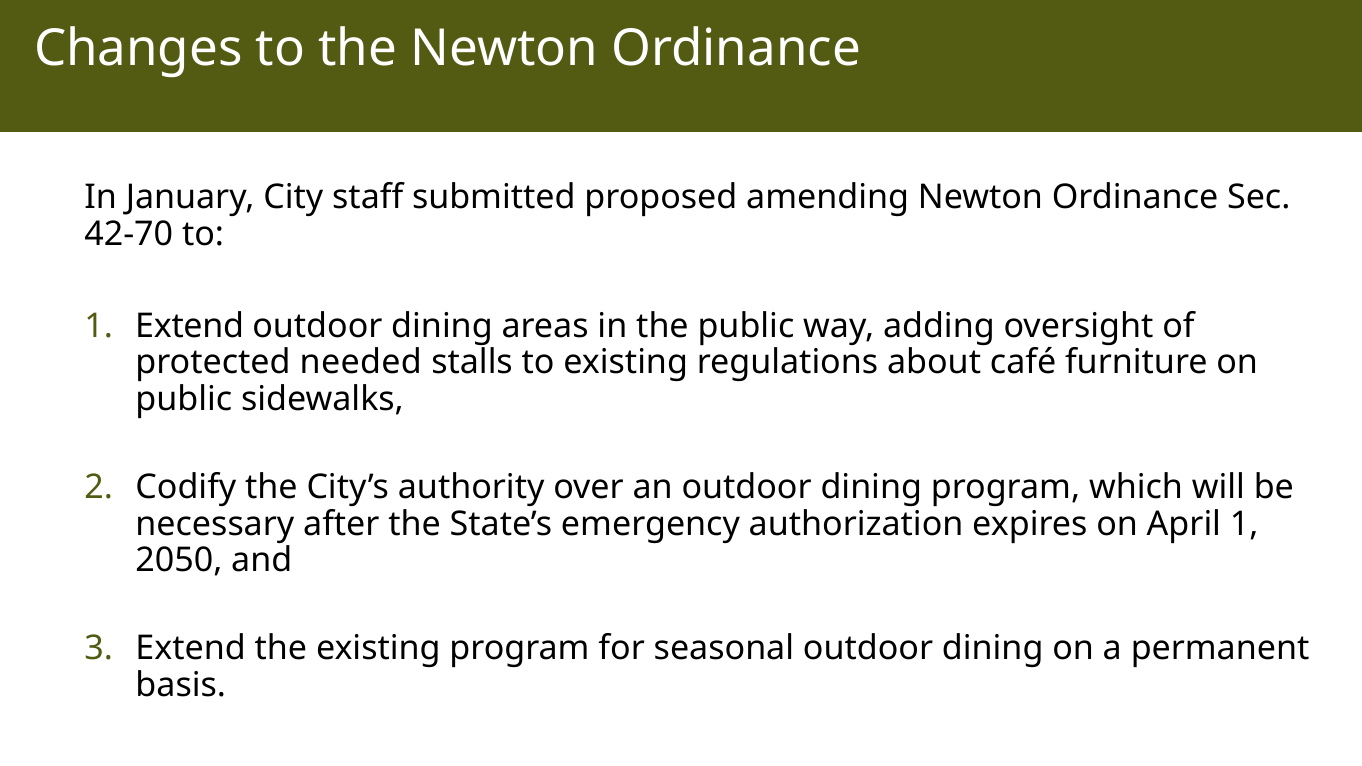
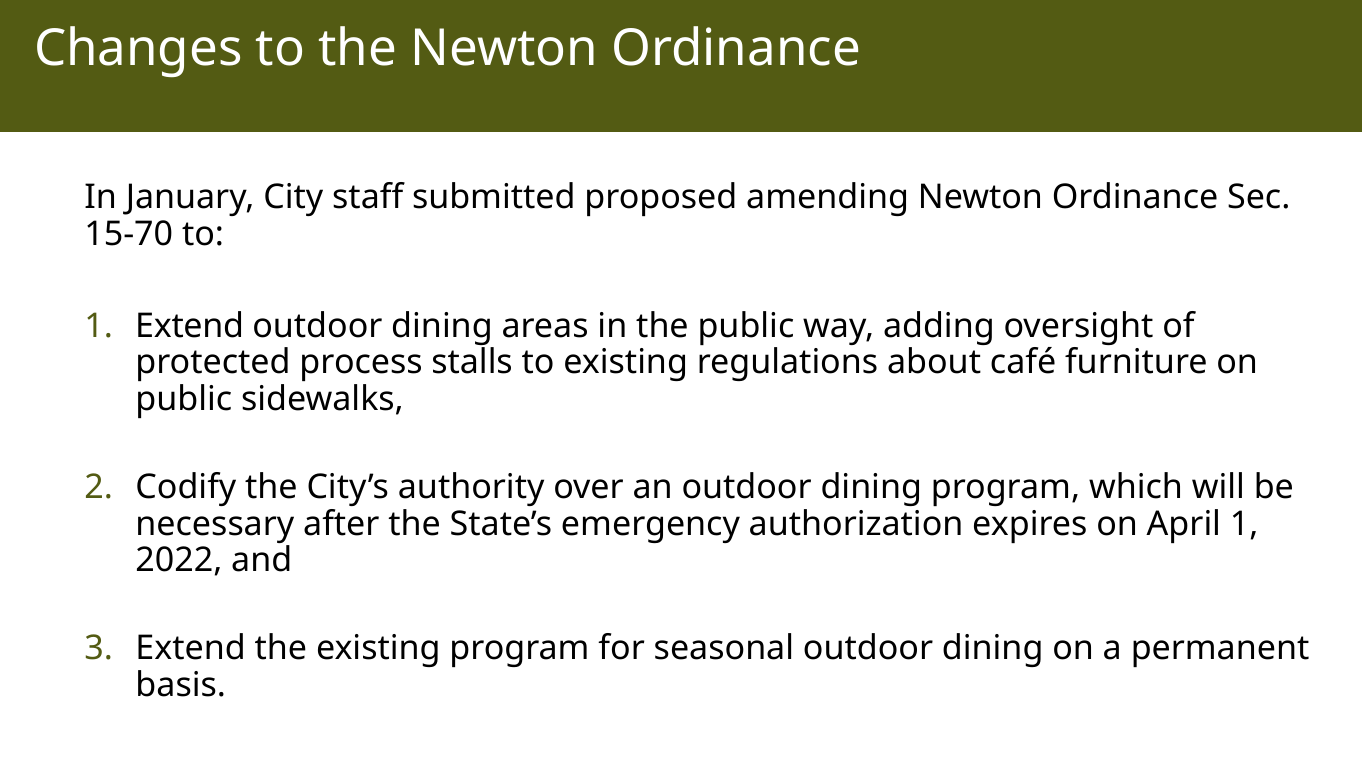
42-70: 42-70 -> 15-70
needed: needed -> process
2050: 2050 -> 2022
